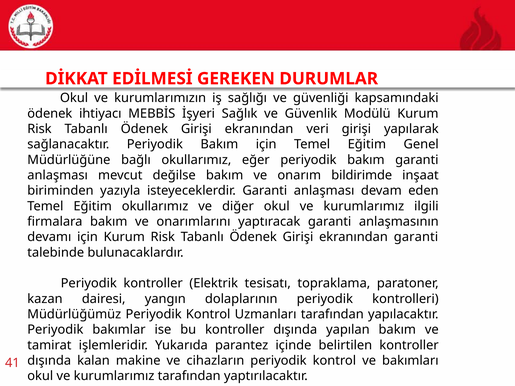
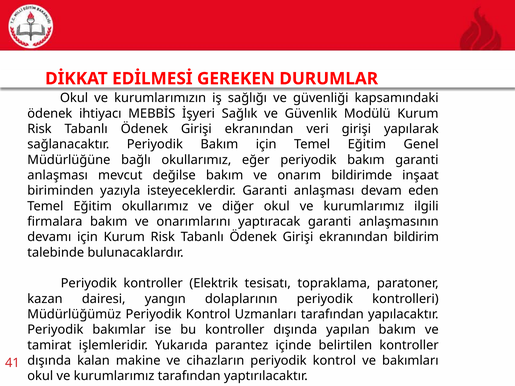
ekranından garanti: garanti -> bildirim
